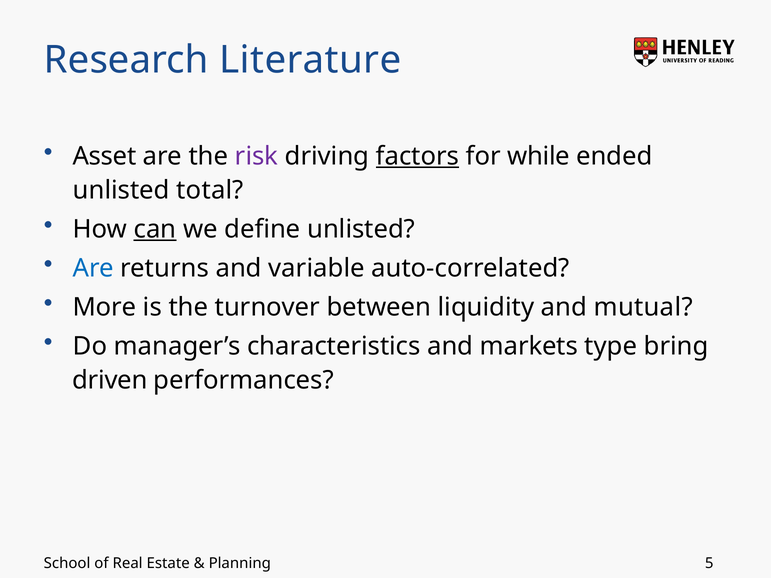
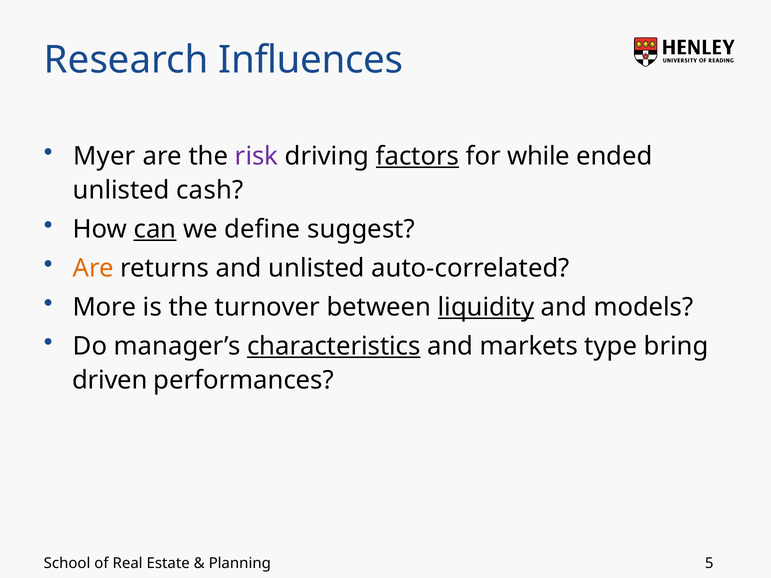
Literature: Literature -> Influences
Asset: Asset -> Myer
total: total -> cash
define unlisted: unlisted -> suggest
Are at (93, 268) colour: blue -> orange
and variable: variable -> unlisted
liquidity underline: none -> present
mutual: mutual -> models
characteristics underline: none -> present
